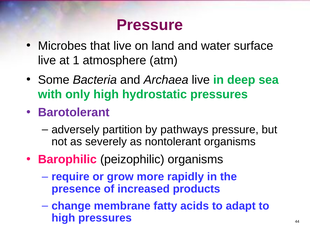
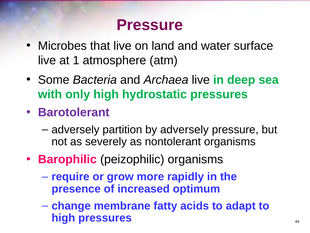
by pathways: pathways -> adversely
products: products -> optimum
